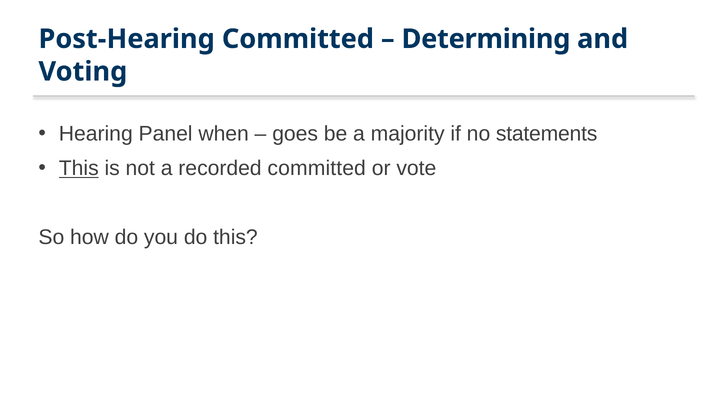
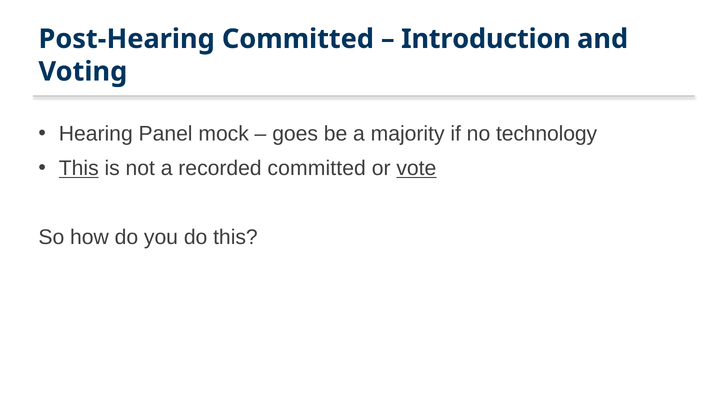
Determining: Determining -> Introduction
when: when -> mock
statements: statements -> technology
vote underline: none -> present
